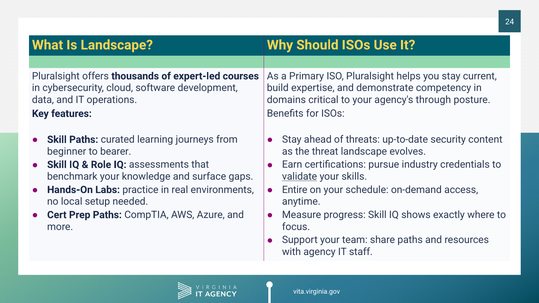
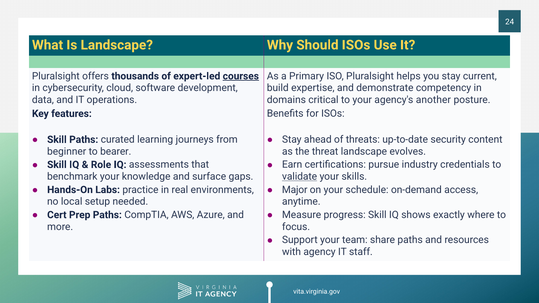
courses underline: none -> present
through: through -> another
Entire: Entire -> Major
